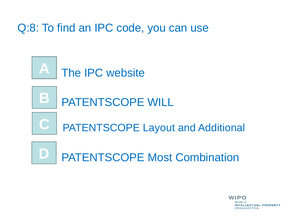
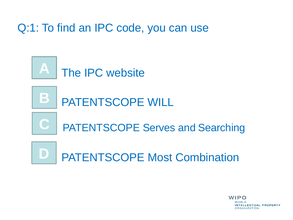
Q:8: Q:8 -> Q:1
Layout: Layout -> Serves
Additional: Additional -> Searching
